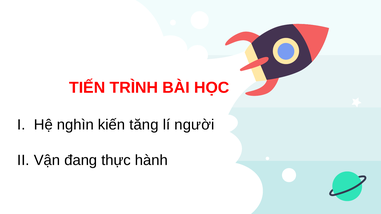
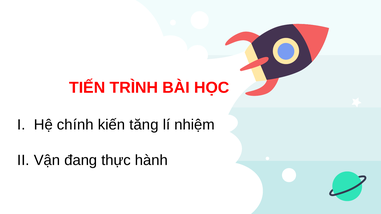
nghìn: nghìn -> chính
người: người -> nhiệm
